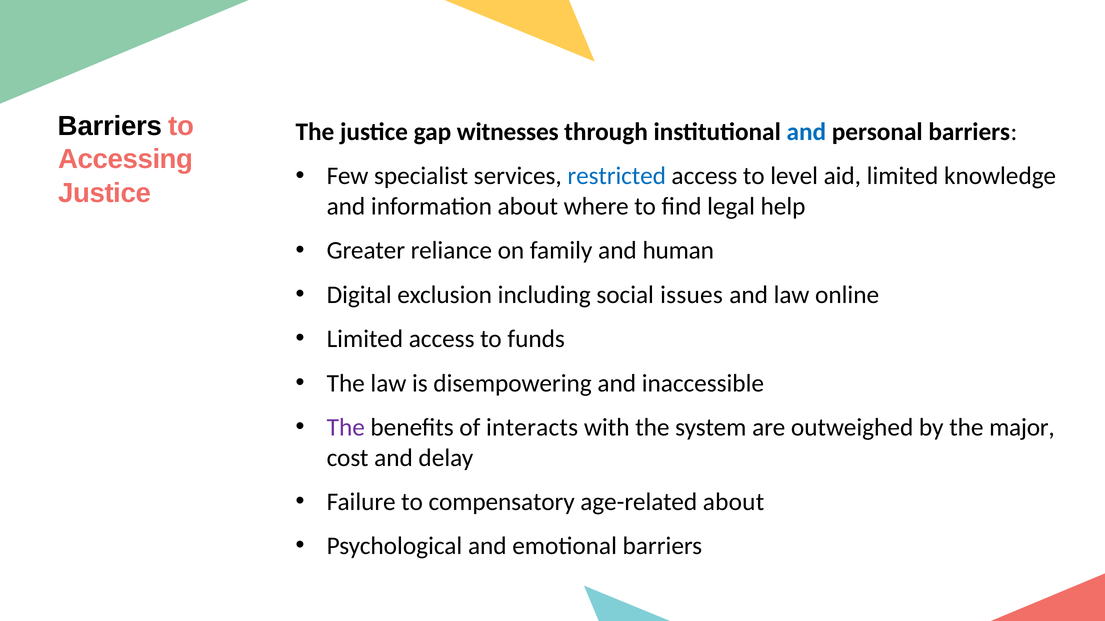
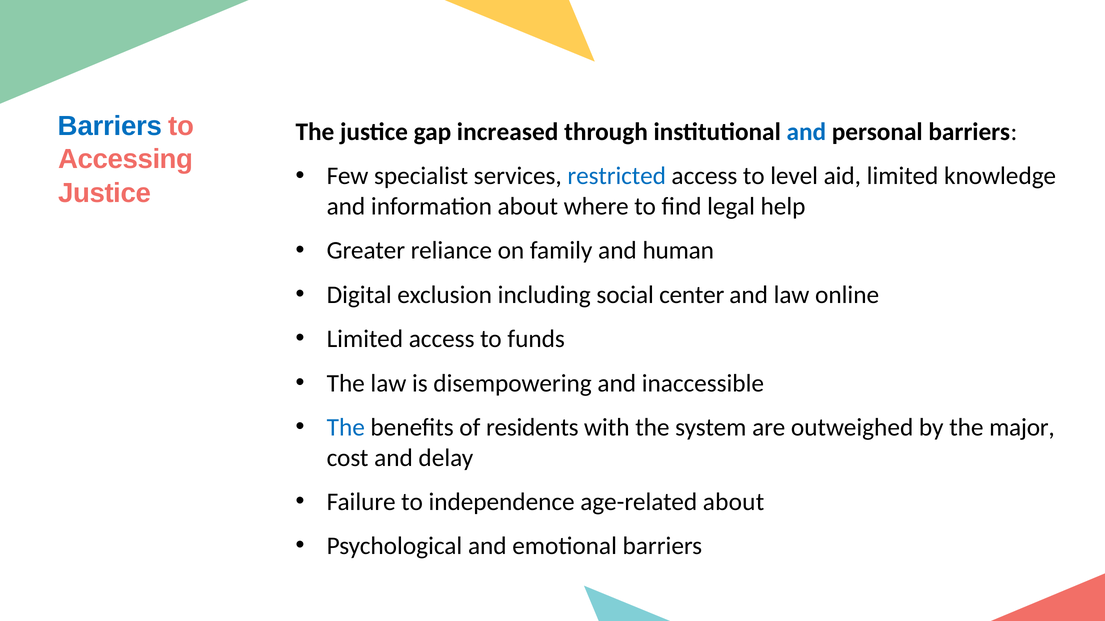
Barriers at (110, 126) colour: black -> blue
witnesses: witnesses -> increased
issues: issues -> center
The at (346, 428) colour: purple -> blue
interacts: interacts -> residents
compensatory: compensatory -> independence
